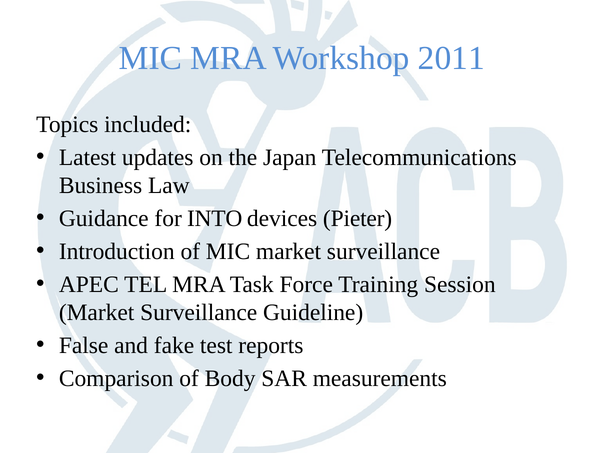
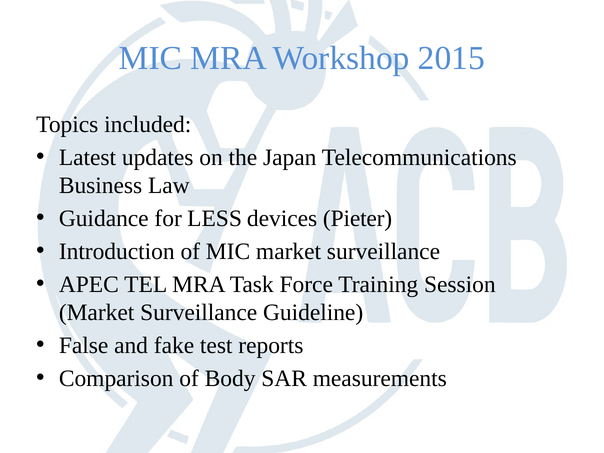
2011: 2011 -> 2015
INTO: INTO -> LESS
